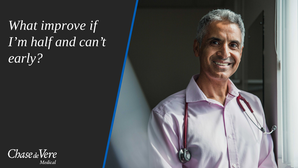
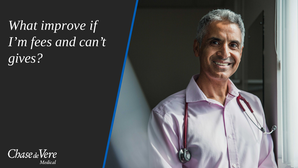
half: half -> fees
early: early -> gives
